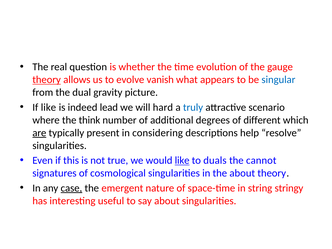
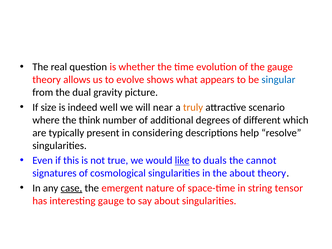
theory at (47, 80) underline: present -> none
vanish: vanish -> shows
If like: like -> size
lead: lead -> well
hard: hard -> near
truly colour: blue -> orange
are underline: present -> none
stringy: stringy -> tensor
interesting useful: useful -> gauge
